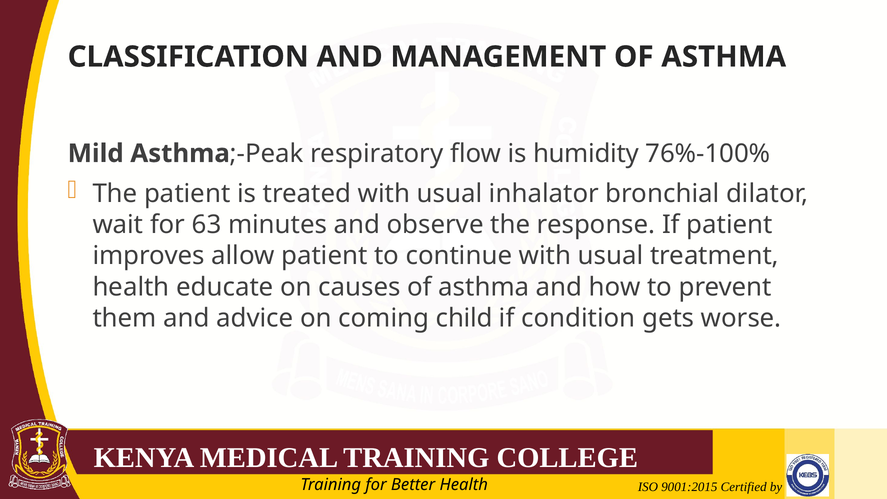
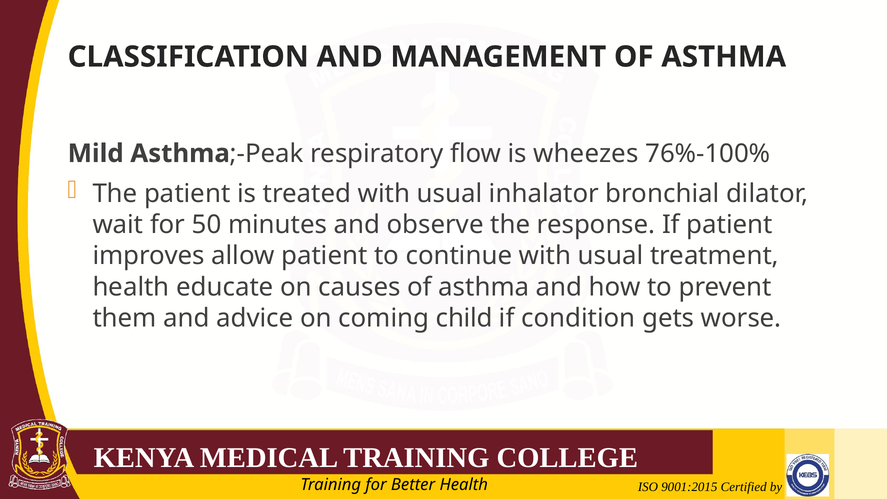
humidity: humidity -> wheezes
63: 63 -> 50
